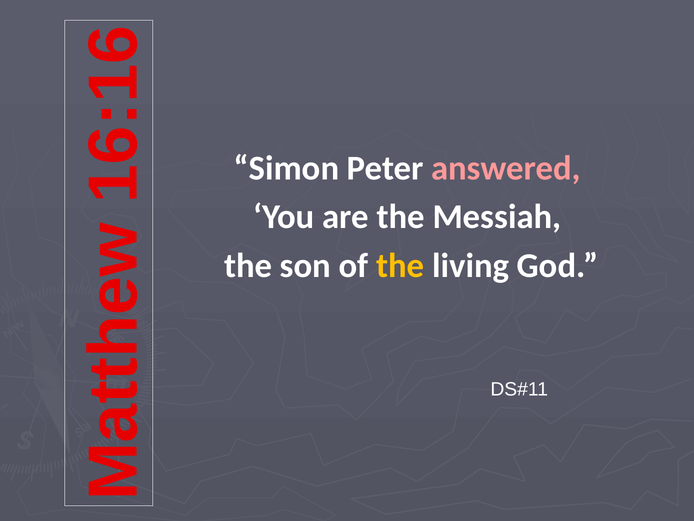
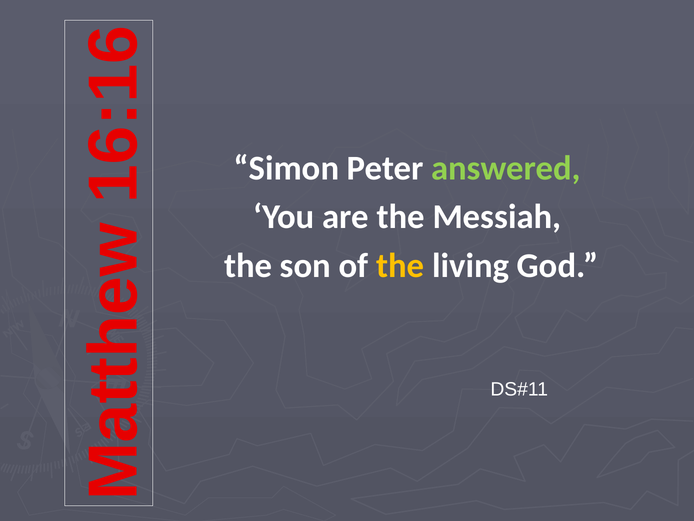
answered colour: pink -> light green
